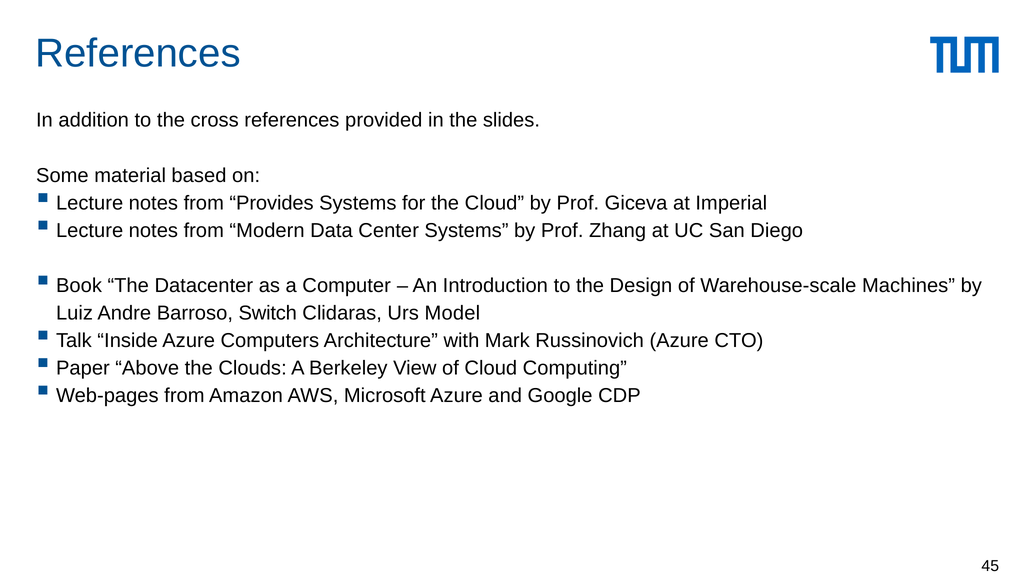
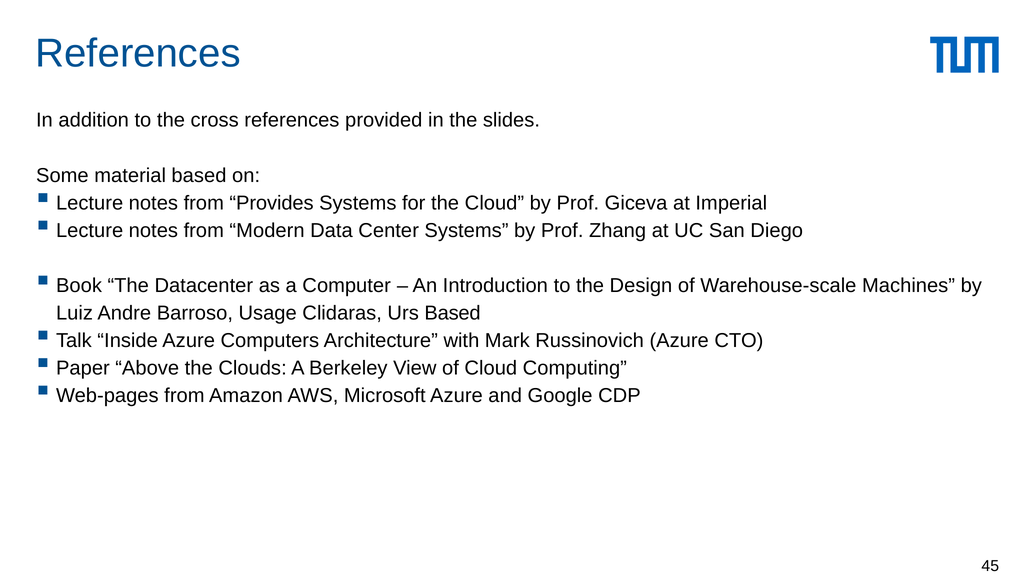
Switch: Switch -> Usage
Urs Model: Model -> Based
